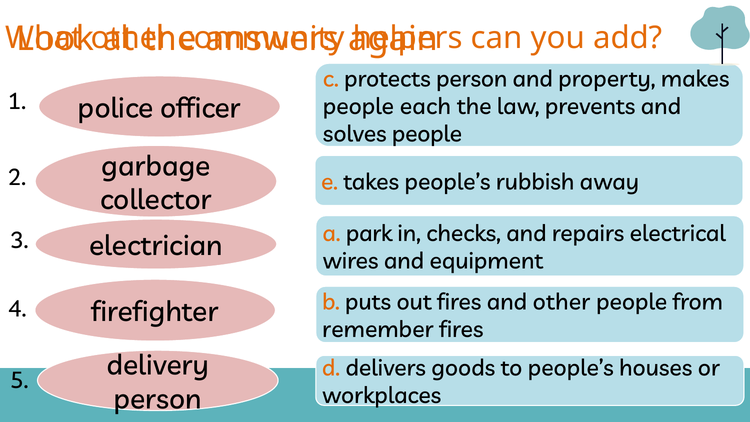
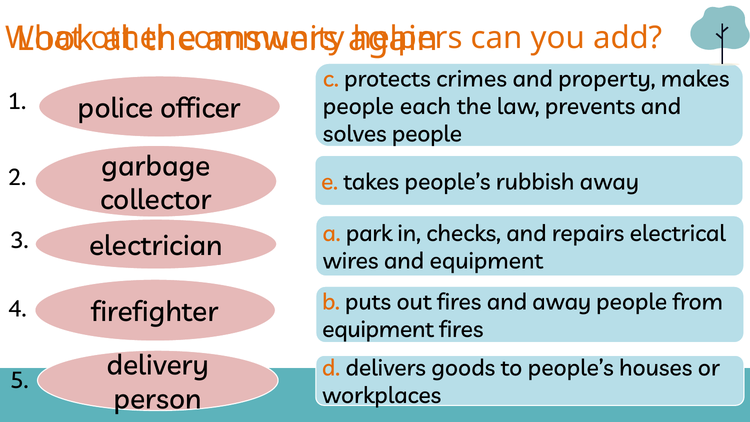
protects person: person -> crimes
and other: other -> away
remember at (378, 330): remember -> equipment
